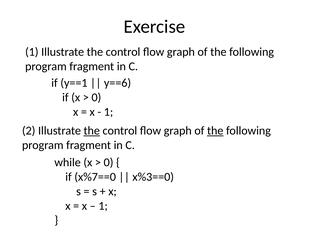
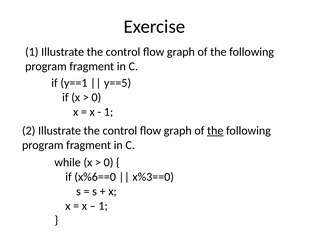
y==6: y==6 -> y==5
the at (92, 130) underline: present -> none
x%7==0: x%7==0 -> x%6==0
